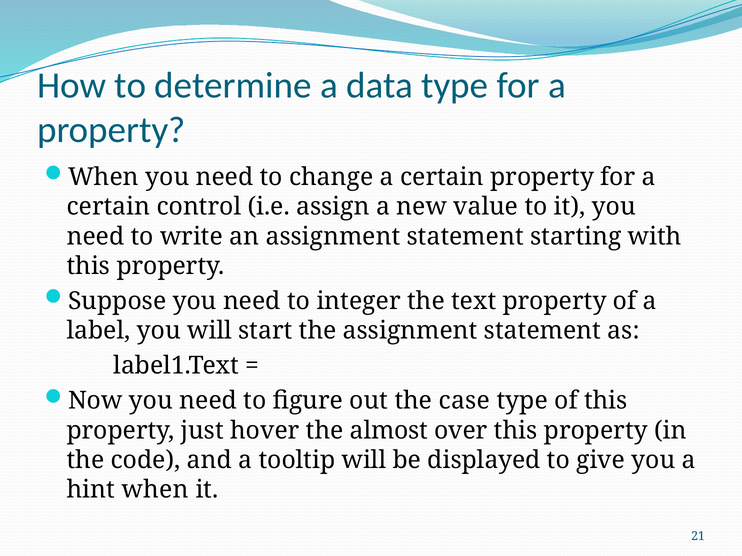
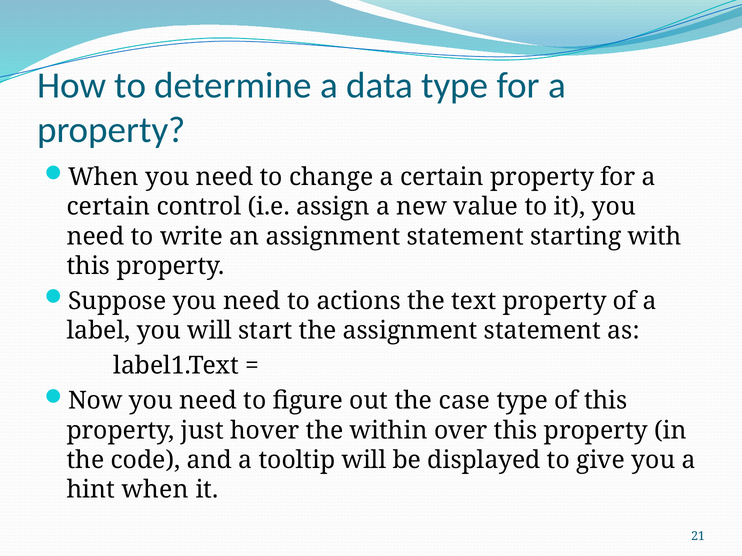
integer: integer -> actions
almost: almost -> within
